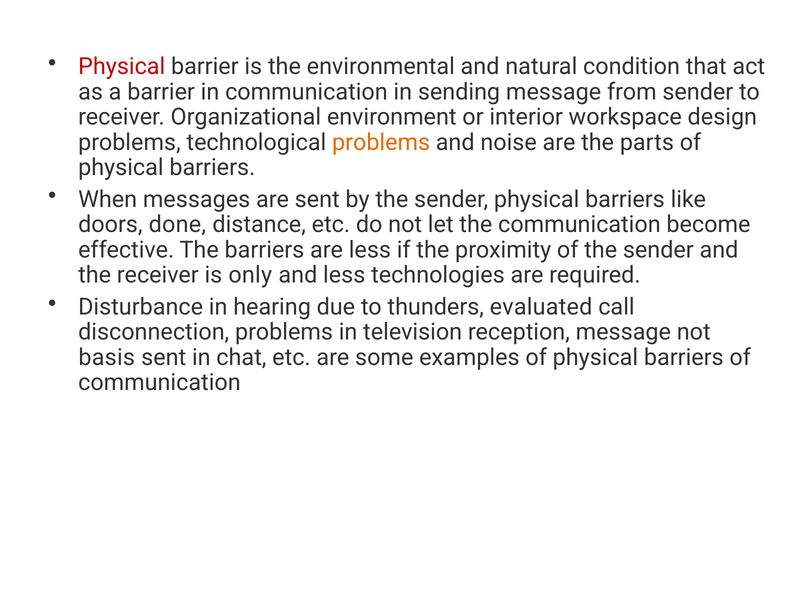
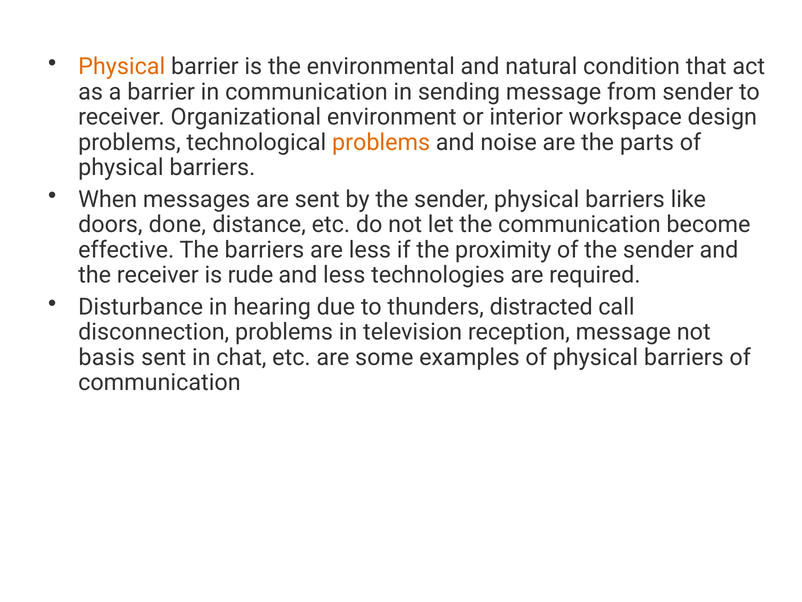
Physical at (122, 66) colour: red -> orange
only: only -> rude
evaluated: evaluated -> distracted
